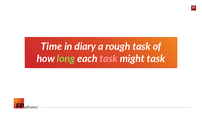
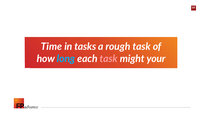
diary: diary -> tasks
long colour: light green -> light blue
might task: task -> your
